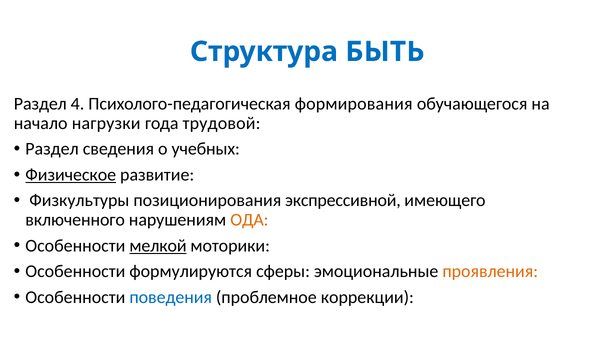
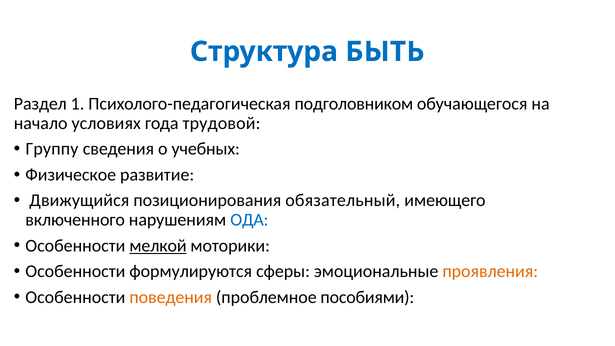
4: 4 -> 1
формирования: формирования -> подголовником
нагрузки: нагрузки -> условиях
Раздел at (52, 149): Раздел -> Группу
Физическое underline: present -> none
Физкультуры: Физкультуры -> Движущийся
экспрессивной: экспрессивной -> обязательный
ОДА colour: orange -> blue
поведения colour: blue -> orange
коррекции: коррекции -> пособиями
